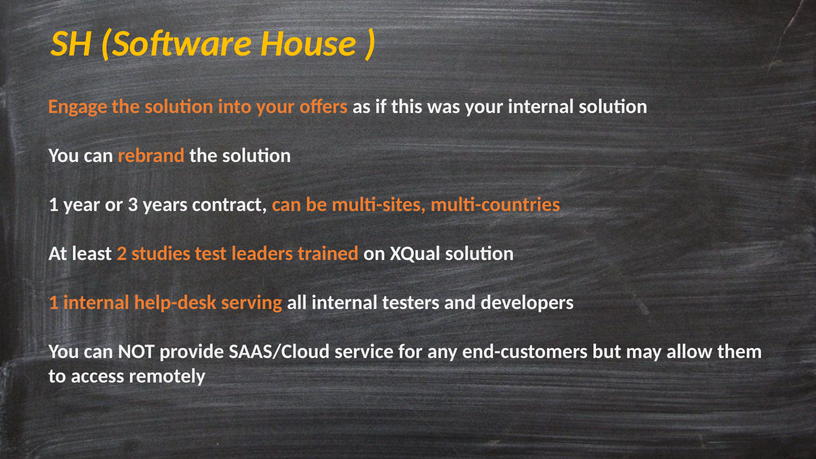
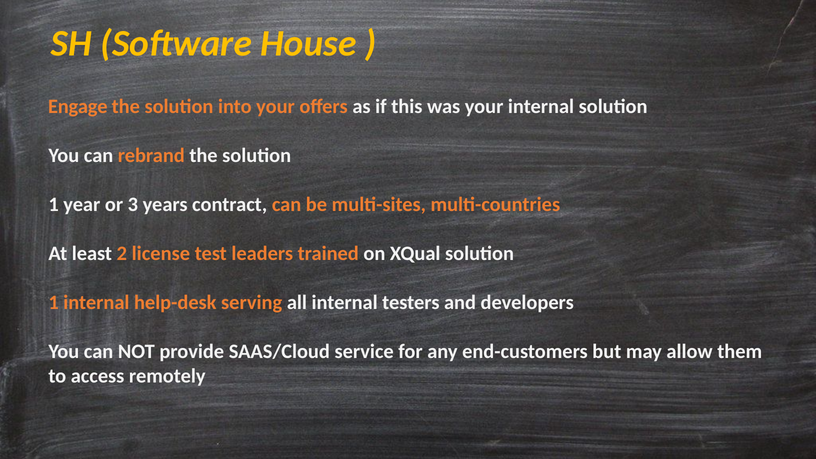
studies: studies -> license
